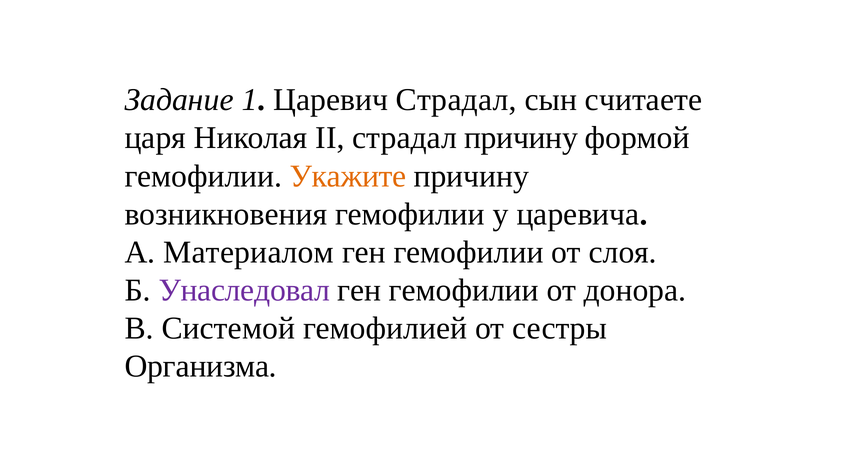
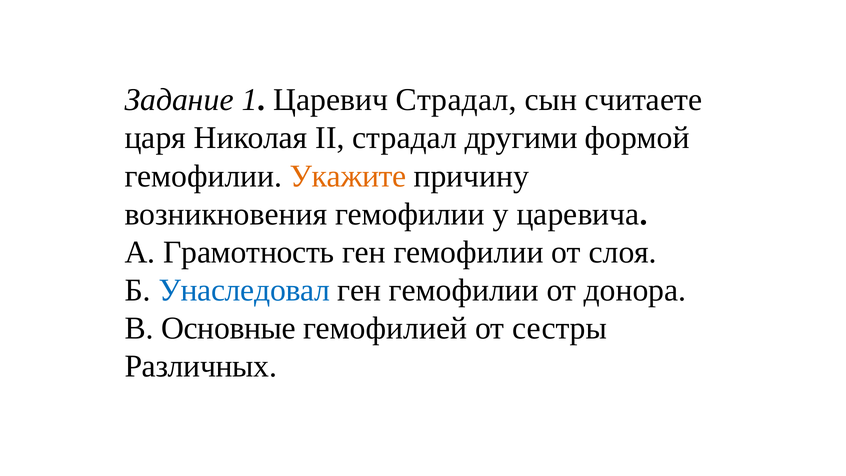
страдал причину: причину -> другими
Материалом: Материалом -> Грамотность
Унаследовал colour: purple -> blue
Системой: Системой -> Основные
Организма: Организма -> Различных
